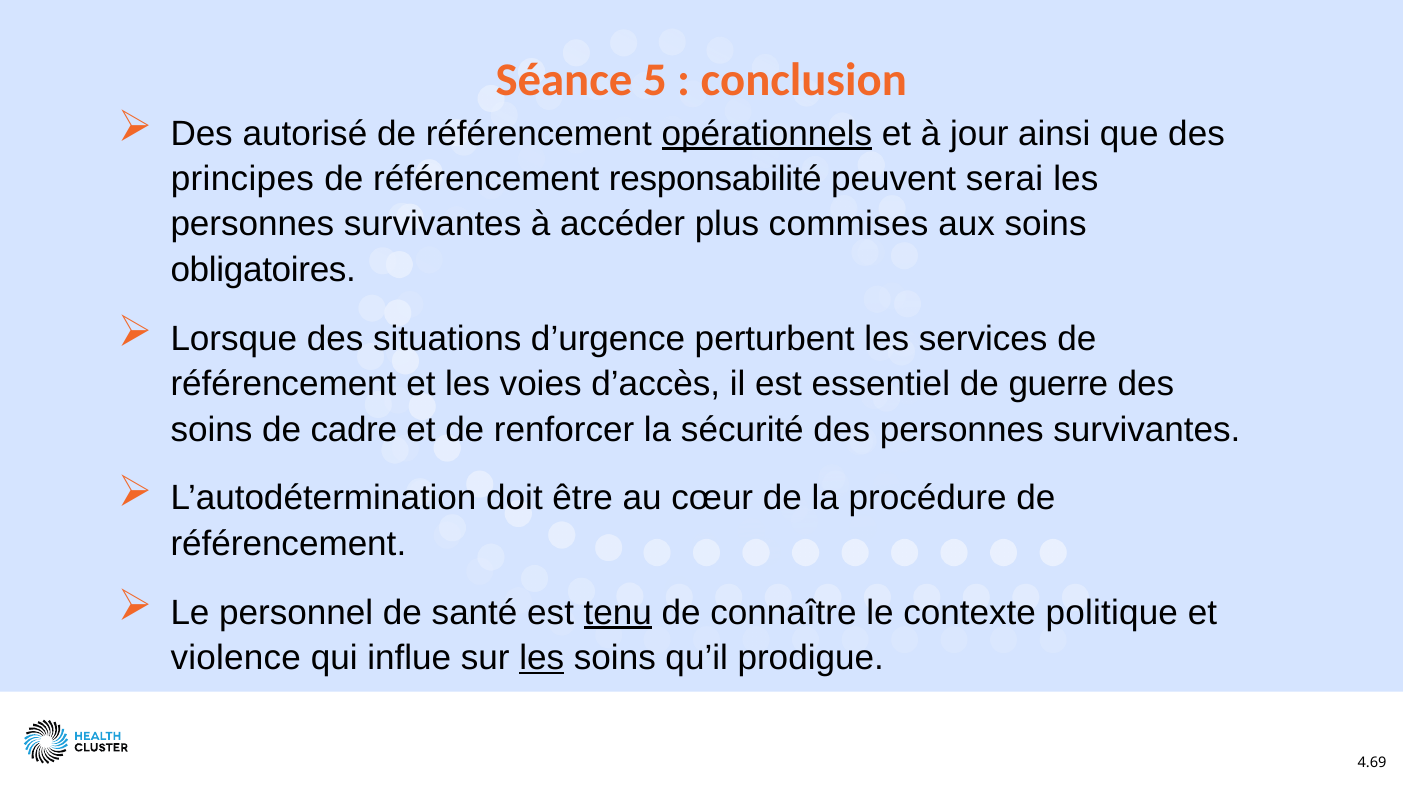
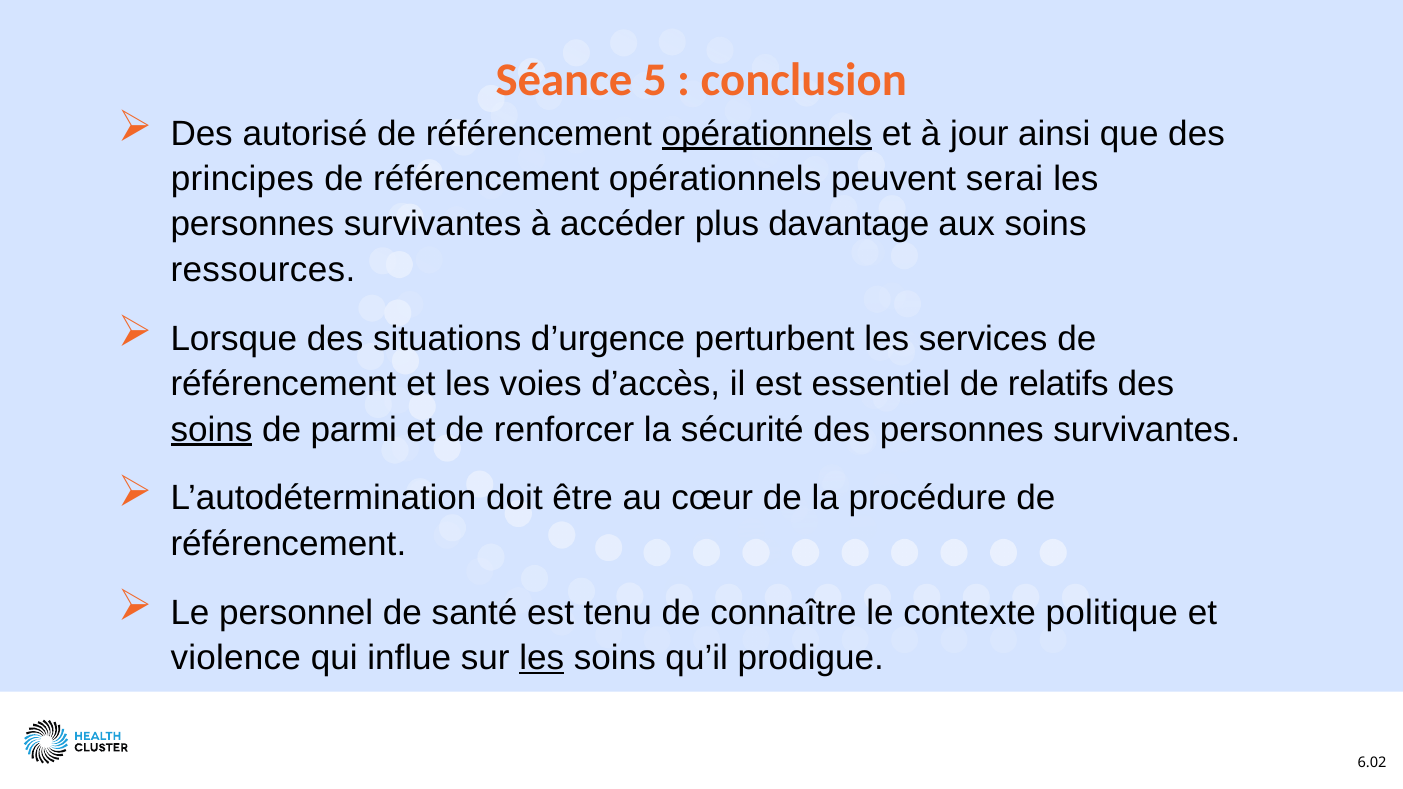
responsabilité at (715, 179): responsabilité -> opérationnels
commises: commises -> davantage
obligatoires: obligatoires -> ressources
guerre: guerre -> relatifs
soins at (211, 430) underline: none -> present
cadre: cadre -> parmi
tenu underline: present -> none
4.69: 4.69 -> 6.02
